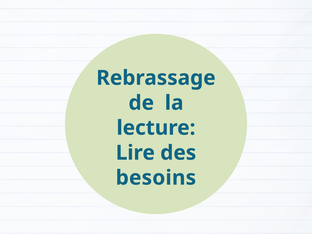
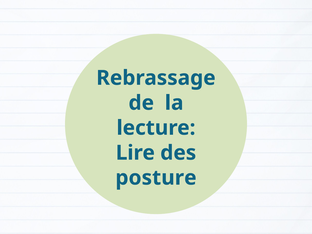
besoins: besoins -> posture
